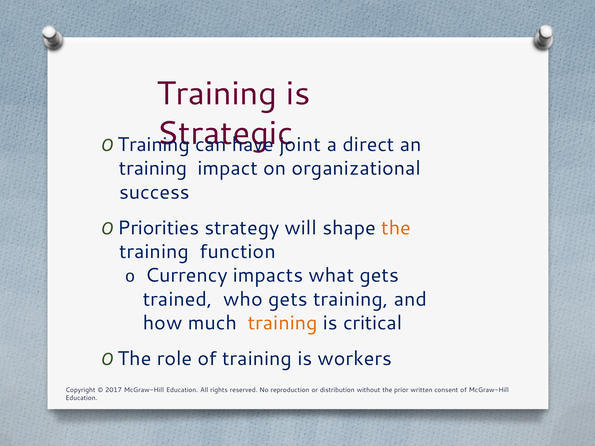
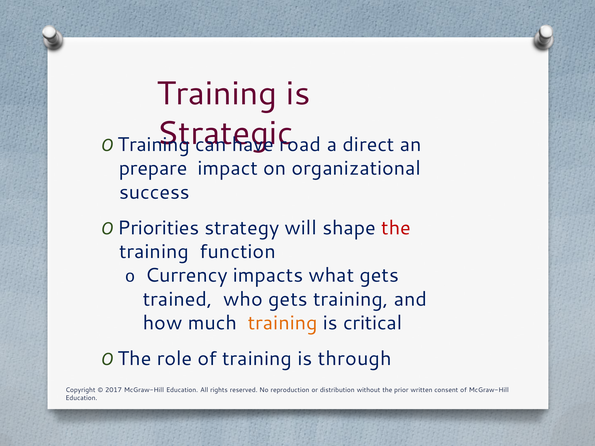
joint: joint -> road
training at (153, 168): training -> prepare
the at (396, 228) colour: orange -> red
workers: workers -> through
